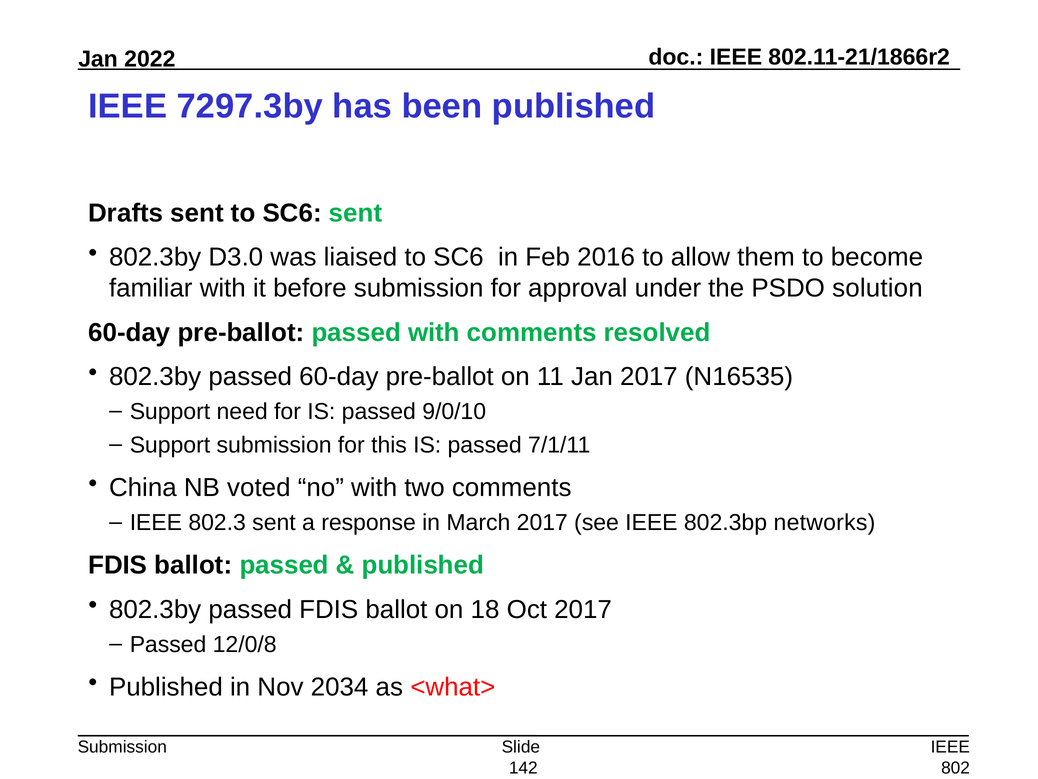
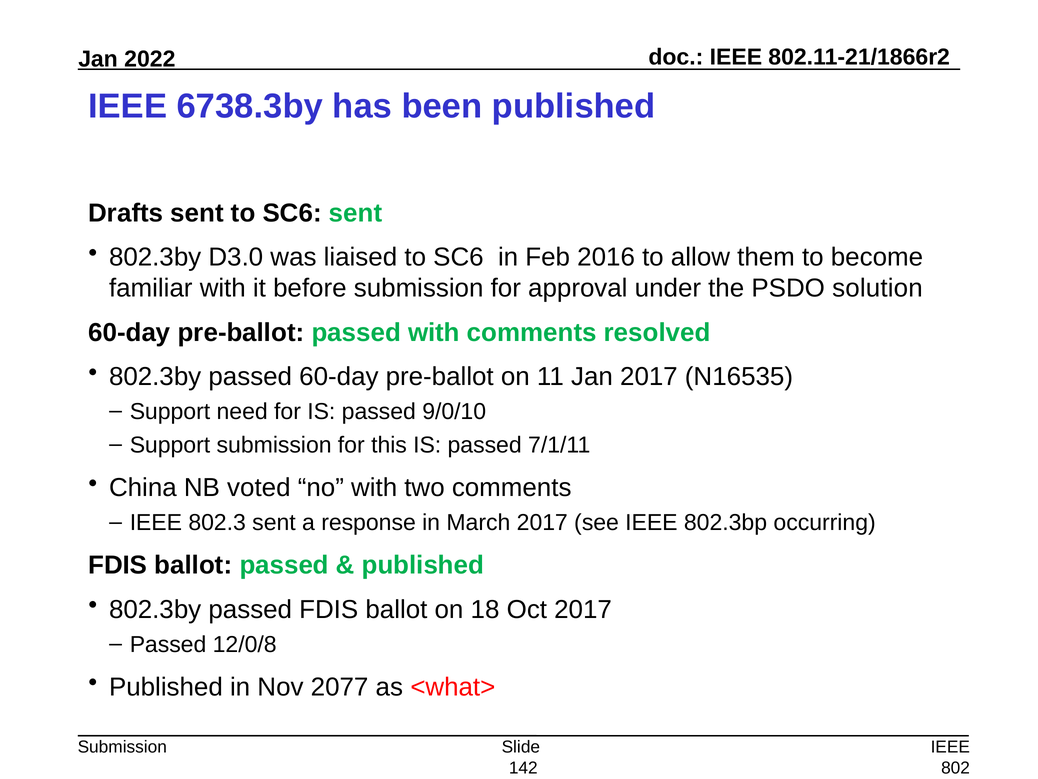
7297.3by: 7297.3by -> 6738.3by
networks: networks -> occurring
2034: 2034 -> 2077
